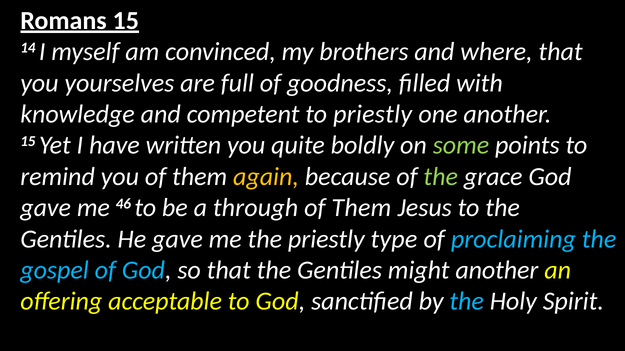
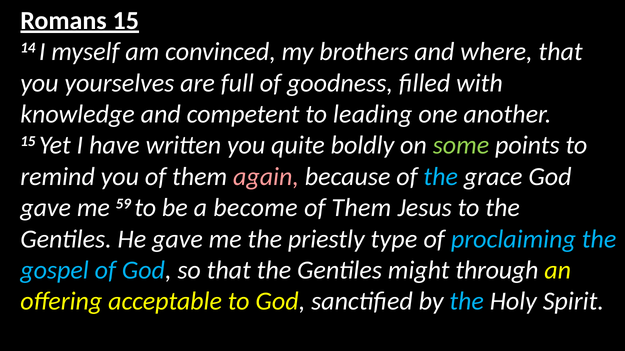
to priestly: priestly -> leading
again colour: yellow -> pink
the at (441, 177) colour: light green -> light blue
46: 46 -> 59
through: through -> become
might another: another -> through
